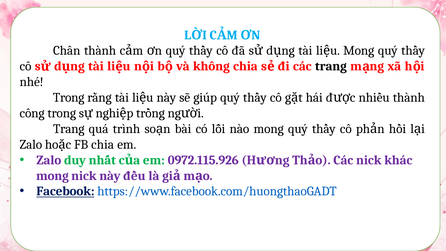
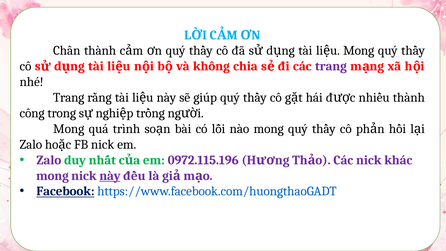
trang at (331, 66) colour: black -> purple
Trong at (69, 98): Trong -> Trang
Trang at (69, 129): Trang -> Mong
FB chia: chia -> nick
0972.115.926: 0972.115.926 -> 0972.115.196
này at (110, 176) underline: none -> present
